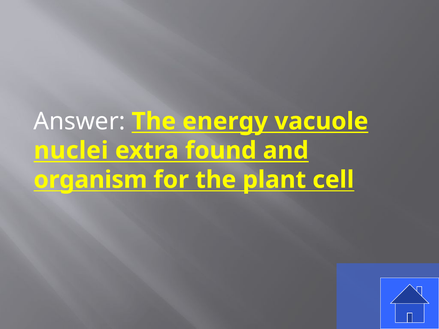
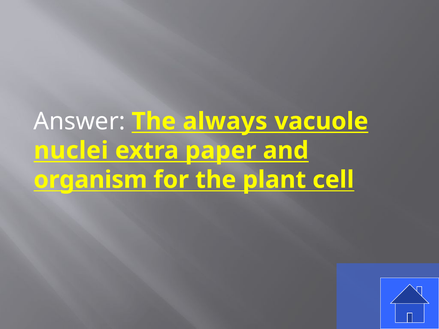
energy: energy -> always
found: found -> paper
